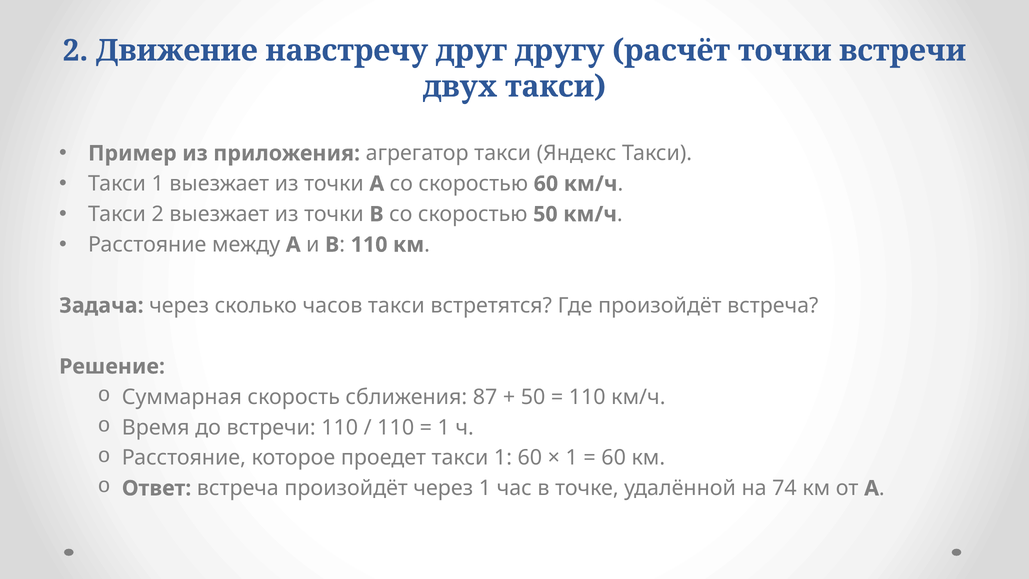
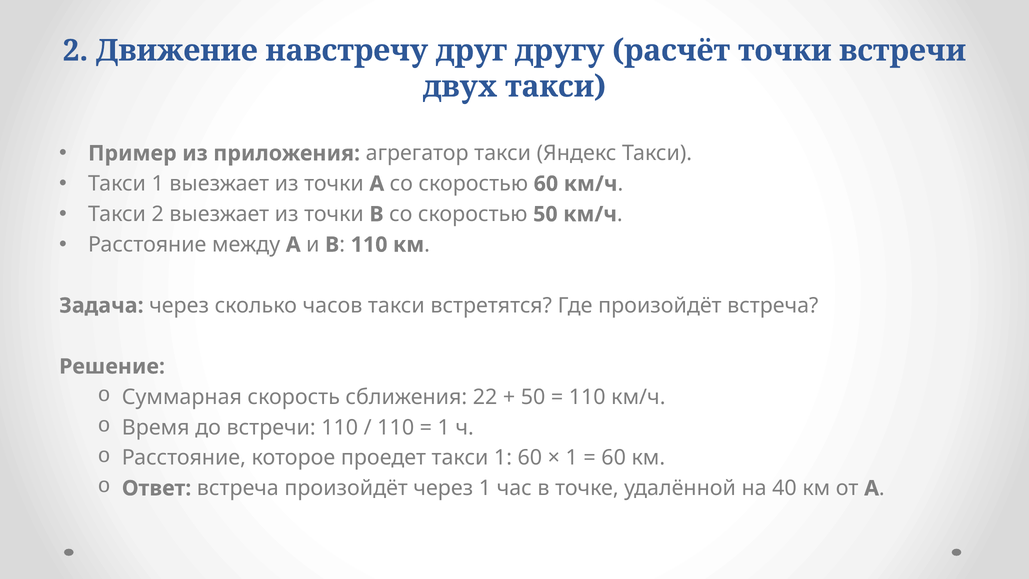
87: 87 -> 22
74: 74 -> 40
